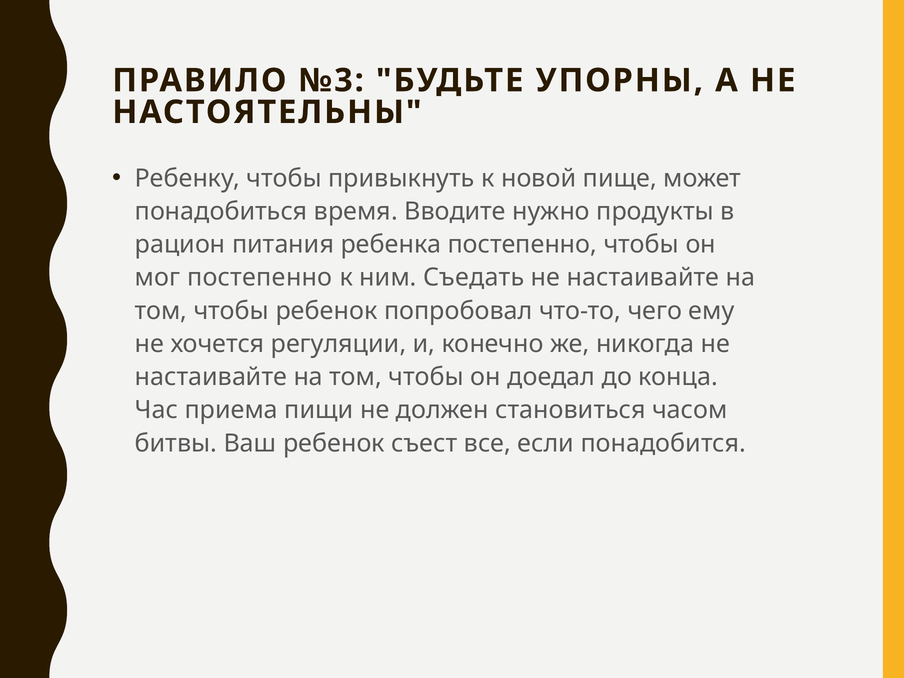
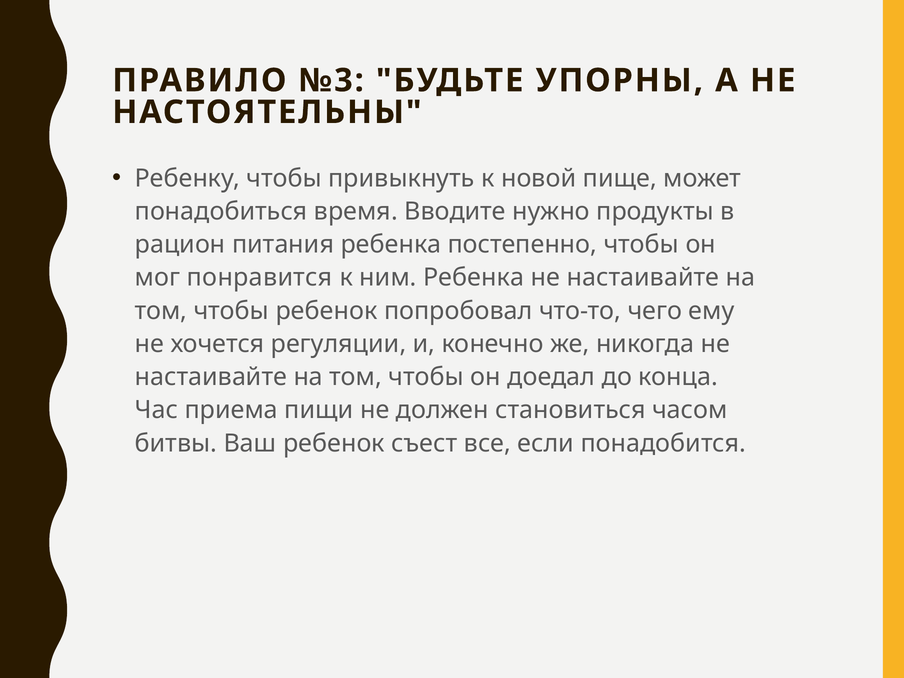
мог постепенно: постепенно -> понравится
ним Съедать: Съедать -> Ребенка
